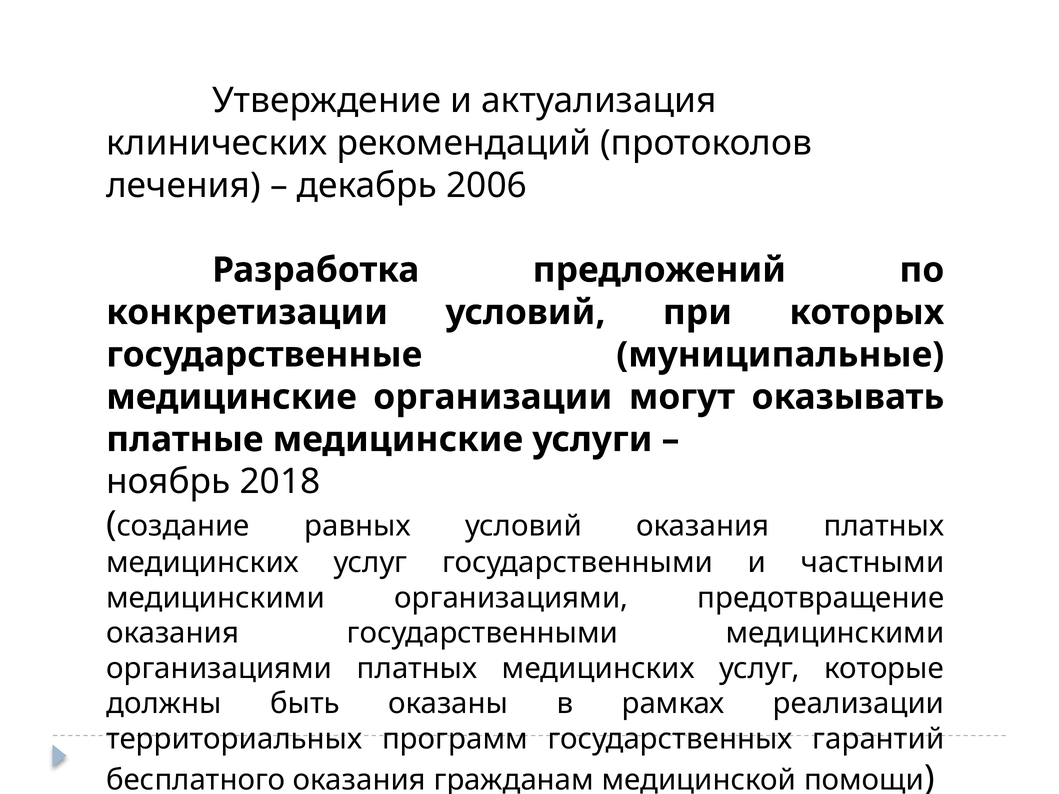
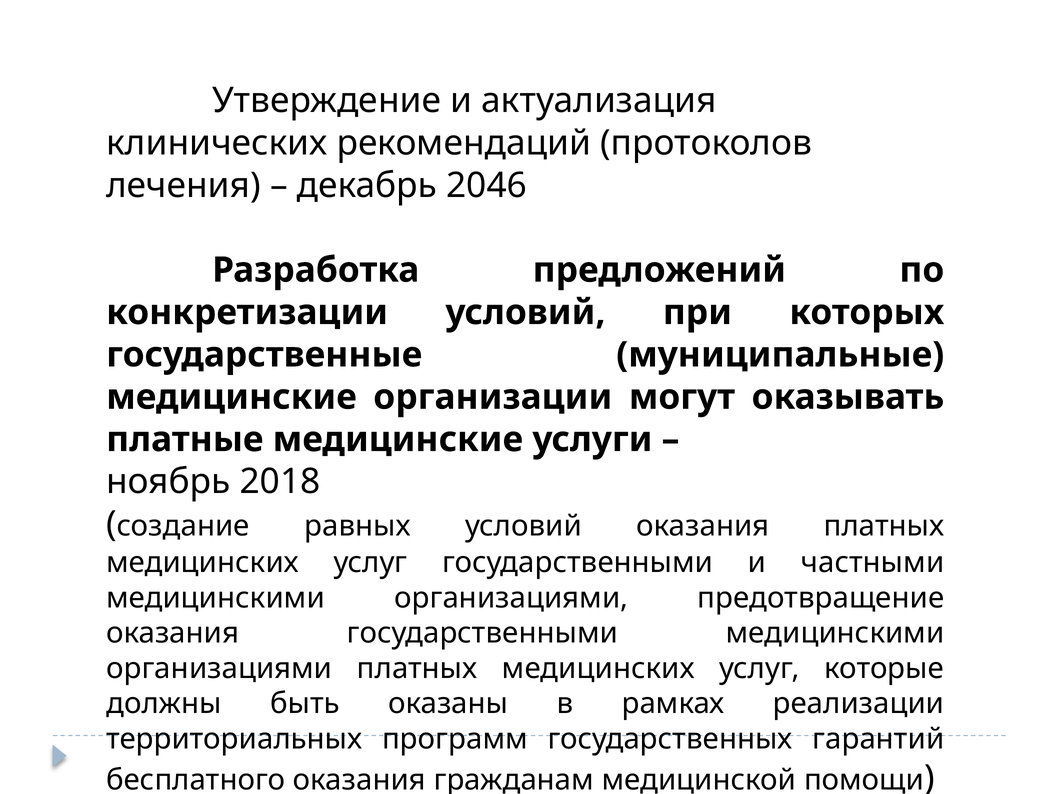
2006: 2006 -> 2046
